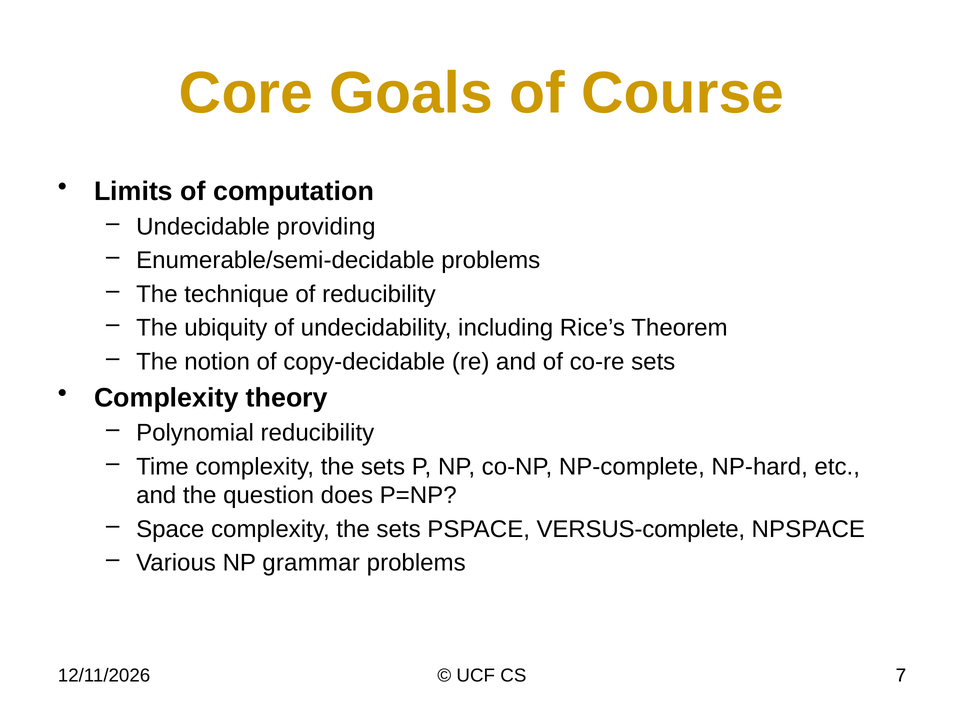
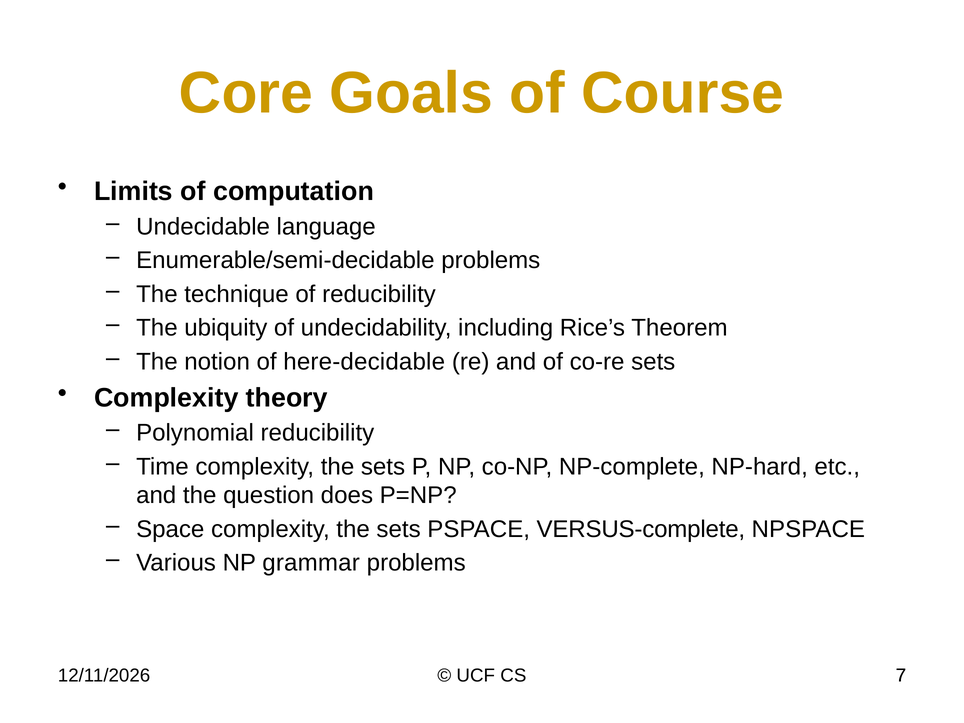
providing: providing -> language
copy-decidable: copy-decidable -> here-decidable
